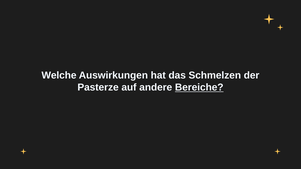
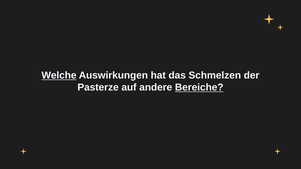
Welche underline: none -> present
